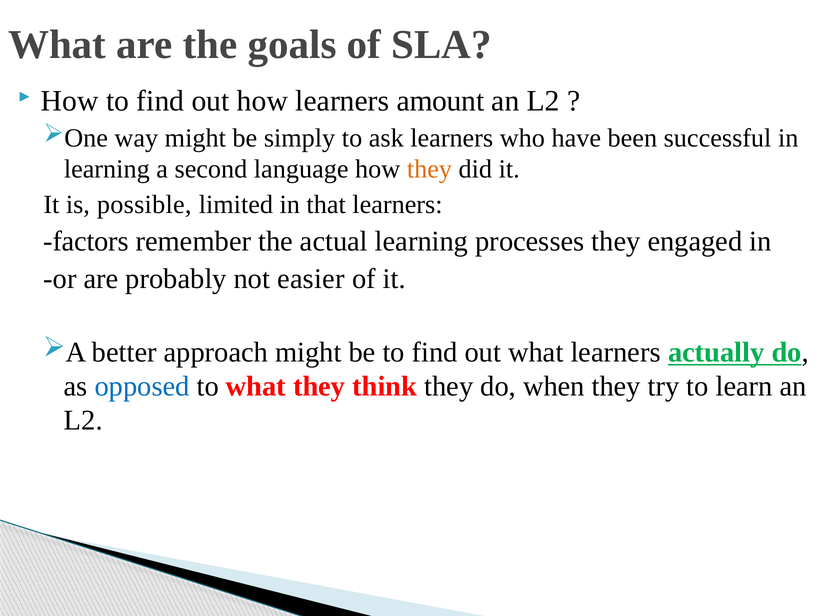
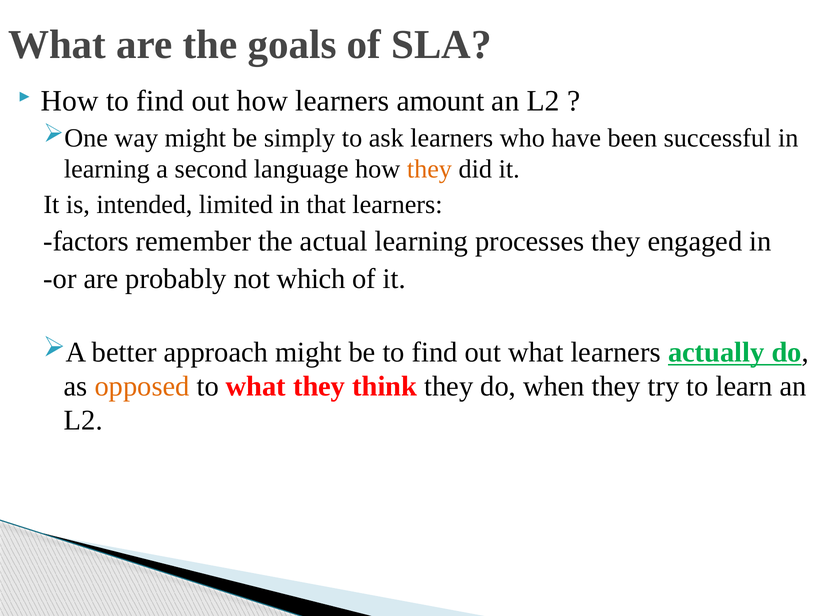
possible: possible -> intended
easier: easier -> which
opposed colour: blue -> orange
